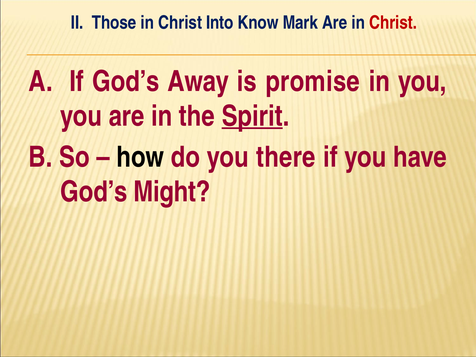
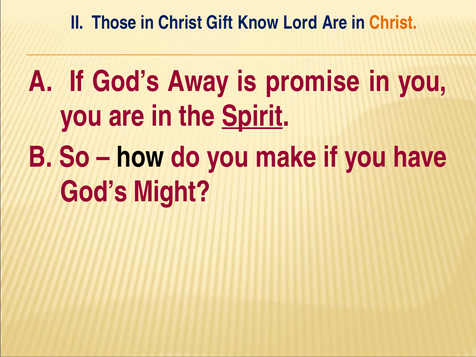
Into: Into -> Gift
Mark: Mark -> Lord
Christ at (393, 23) colour: red -> orange
there: there -> make
